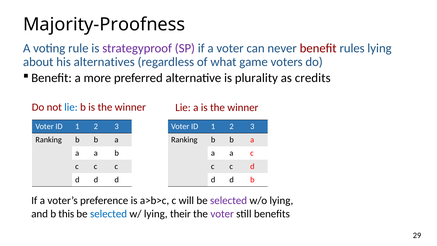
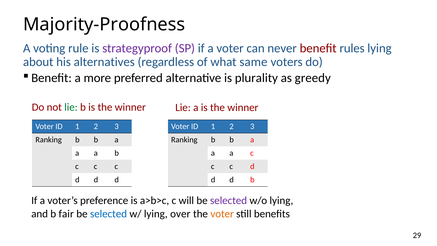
game: game -> same
credits: credits -> greedy
lie at (71, 107) colour: blue -> green
this: this -> fair
their: their -> over
voter at (222, 214) colour: purple -> orange
